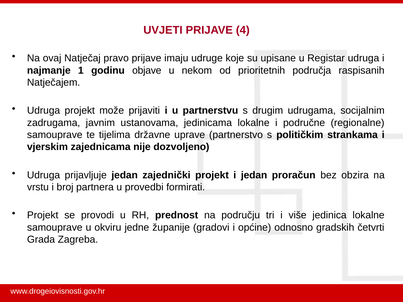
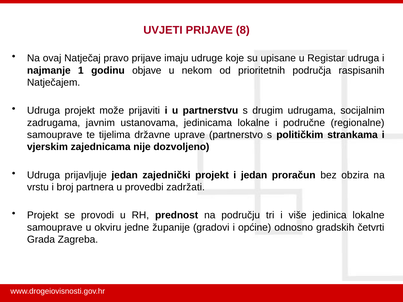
4: 4 -> 8
formirati: formirati -> zadržati
